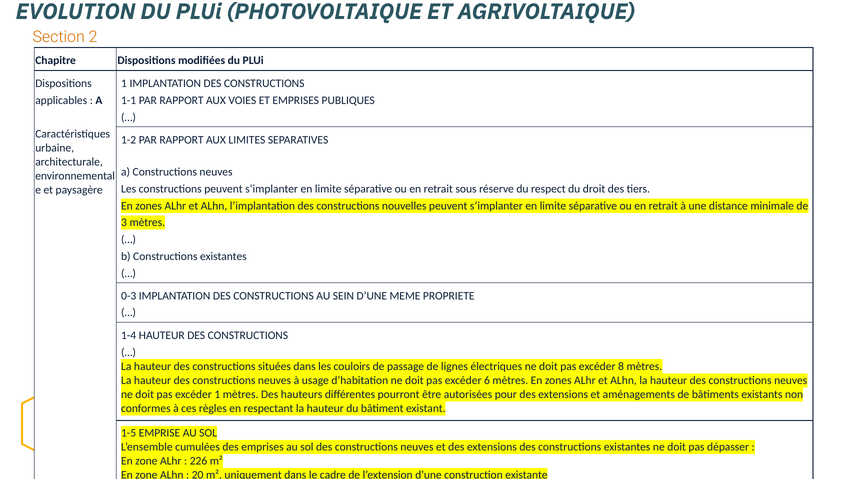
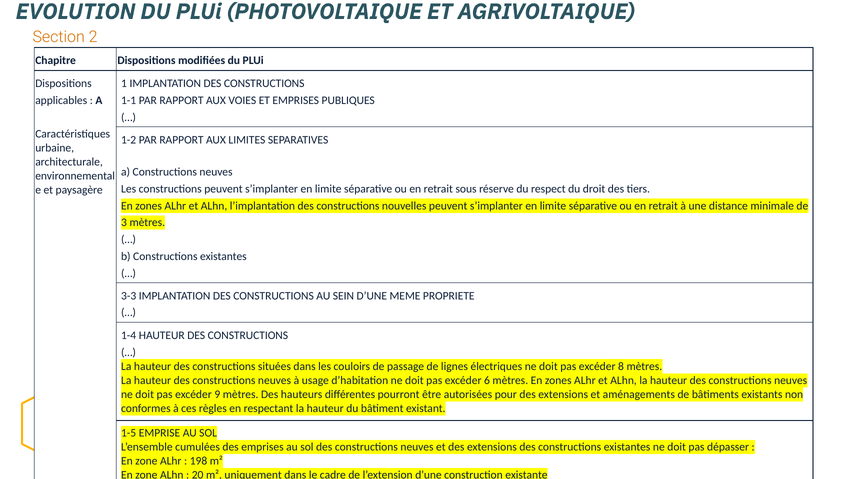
0-3: 0-3 -> 3-3
excéder 1: 1 -> 9
226: 226 -> 198
